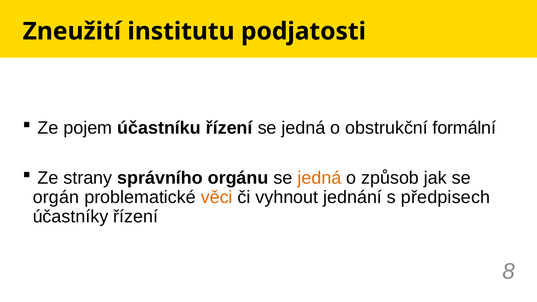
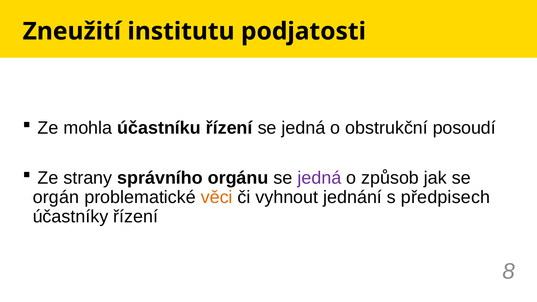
pojem: pojem -> mohla
formální: formální -> posoudí
jedná at (319, 178) colour: orange -> purple
